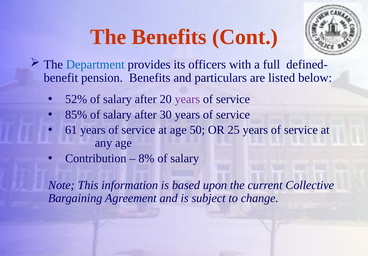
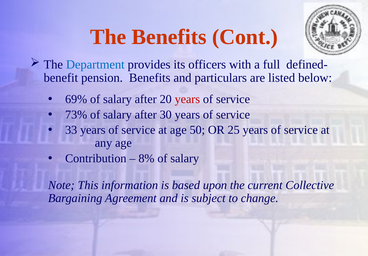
52%: 52% -> 69%
years at (187, 99) colour: purple -> red
85%: 85% -> 73%
61: 61 -> 33
